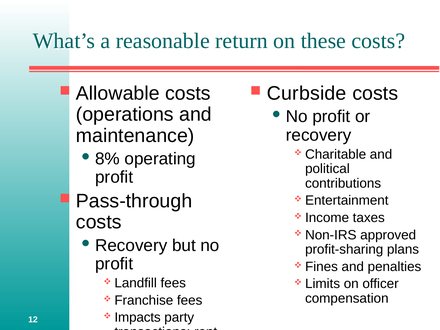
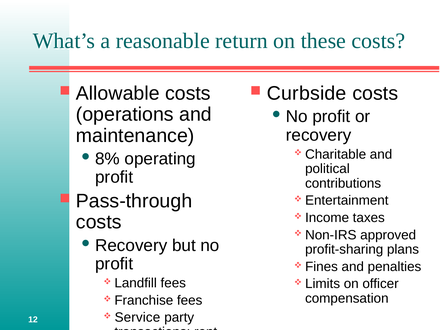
Impacts: Impacts -> Service
